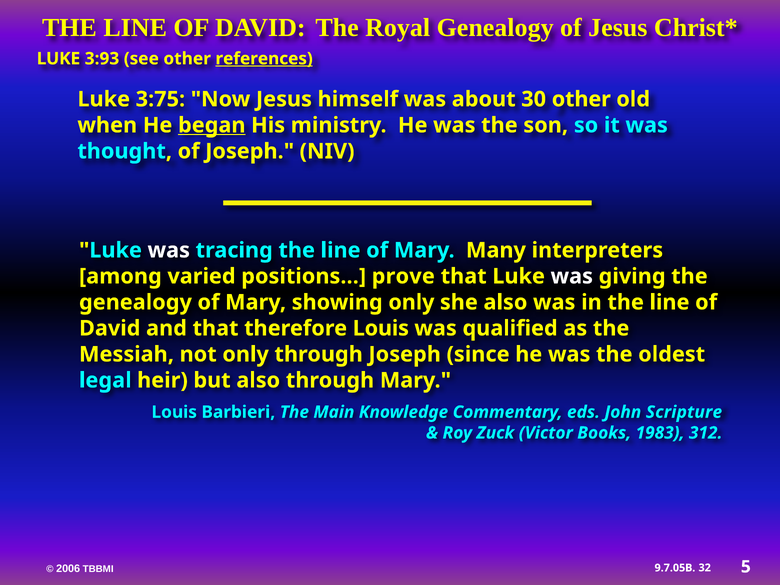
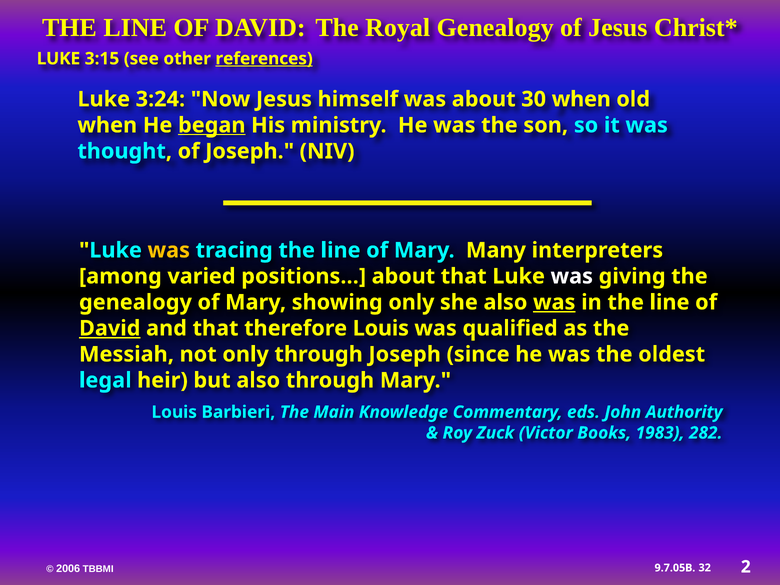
3:93: 3:93 -> 3:15
3:75: 3:75 -> 3:24
30 other: other -> when
was at (169, 250) colour: white -> yellow
positions… prove: prove -> about
was at (554, 302) underline: none -> present
David at (110, 328) underline: none -> present
Scripture: Scripture -> Authority
312: 312 -> 282
5: 5 -> 2
